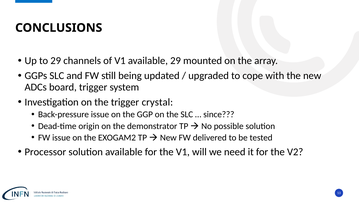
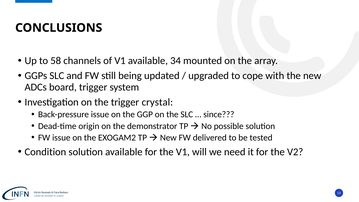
to 29: 29 -> 58
available 29: 29 -> 34
Processor: Processor -> Condition
